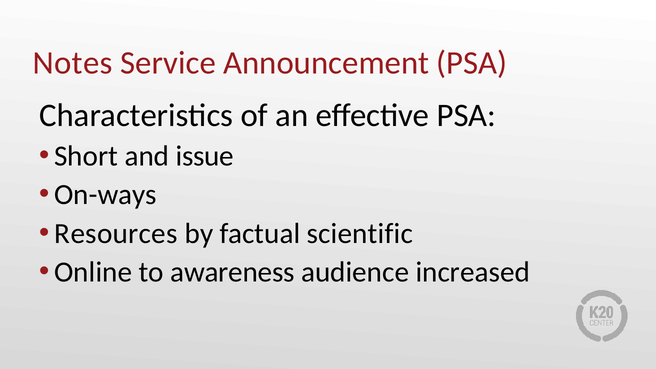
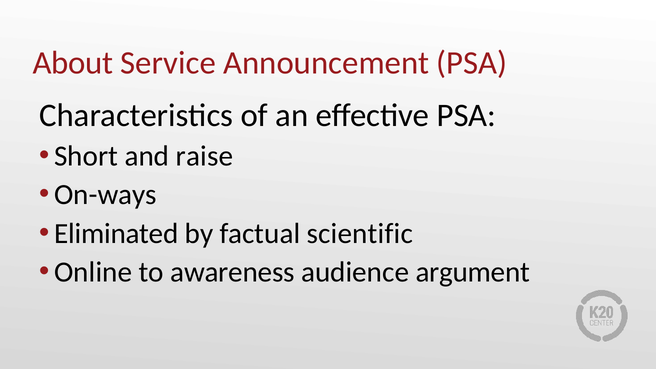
Notes: Notes -> About
issue: issue -> raise
Resources: Resources -> Eliminated
increased: increased -> argument
